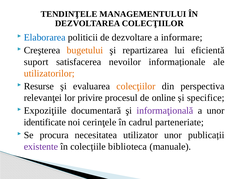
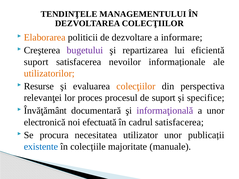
Elaborarea colour: blue -> orange
bugetului colour: orange -> purple
privire: privire -> proces
de online: online -> suport
Expoziţiile: Expoziţiile -> Învăţământ
identificate: identificate -> electronică
cerinţele: cerinţele -> efectuată
cadrul parteneriate: parteneriate -> satisfacerea
existente colour: purple -> blue
biblioteca: biblioteca -> majoritate
